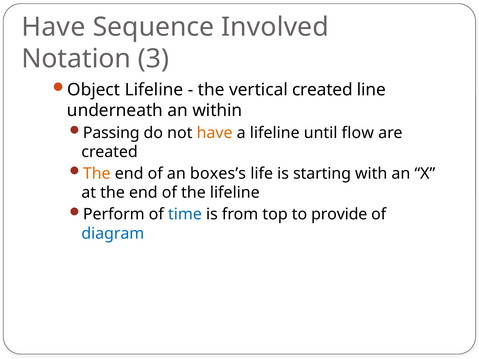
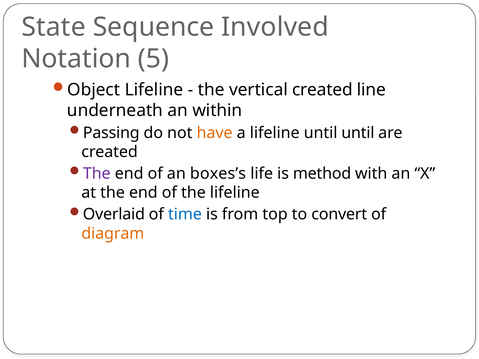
Have at (53, 27): Have -> State
3: 3 -> 5
until flow: flow -> until
The at (97, 174) colour: orange -> purple
starting: starting -> method
Perform: Perform -> Overlaid
provide: provide -> convert
diagram colour: blue -> orange
